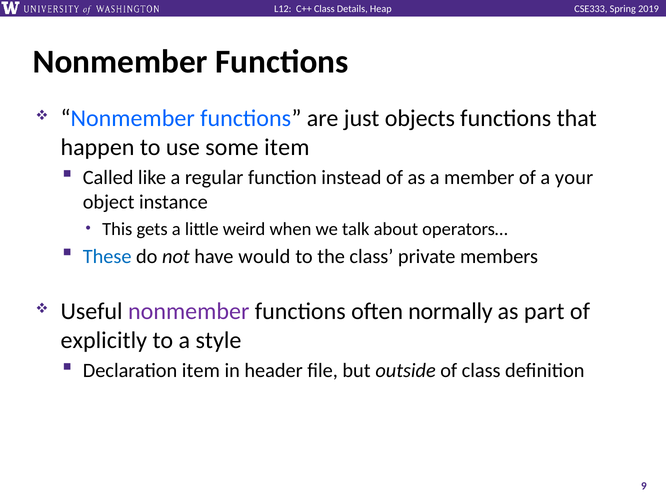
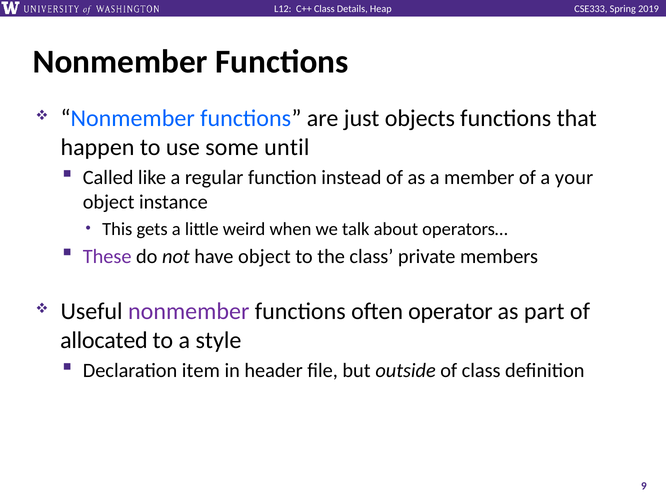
some item: item -> until
These colour: blue -> purple
have would: would -> object
normally: normally -> operator
explicitly: explicitly -> allocated
